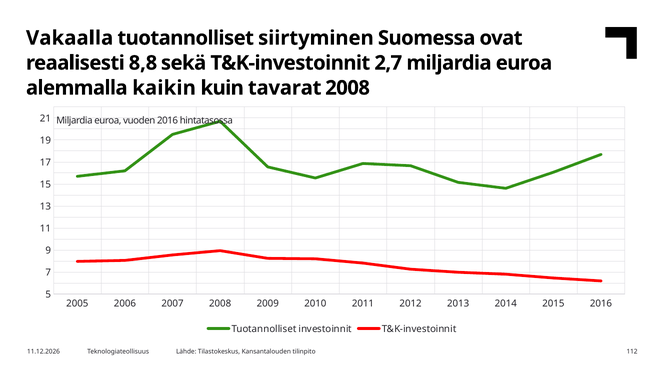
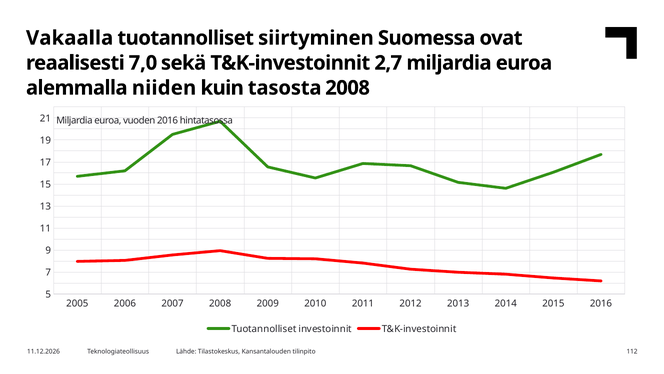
8,8: 8,8 -> 7,0
kaikin: kaikin -> niiden
tavarat: tavarat -> tasosta
